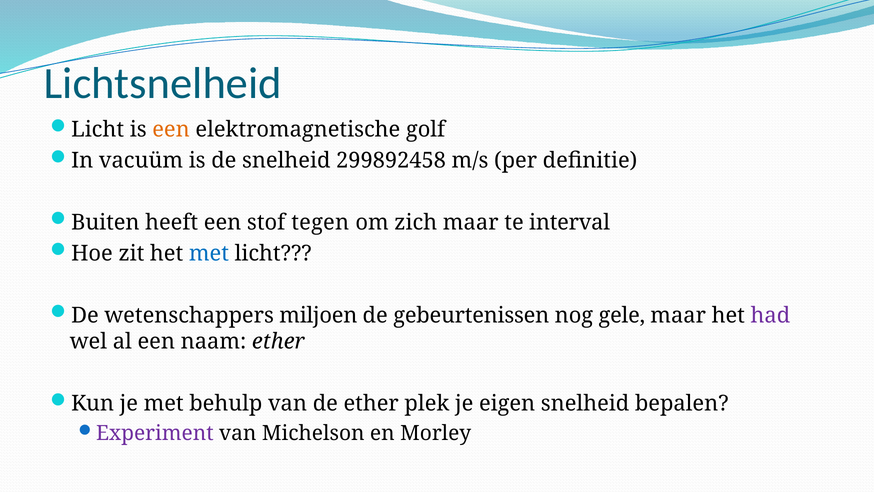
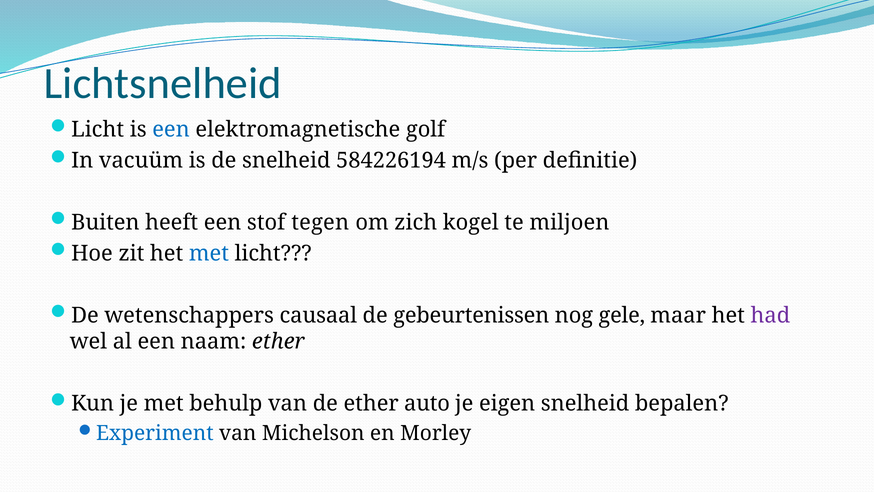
een at (171, 129) colour: orange -> blue
299892458: 299892458 -> 584226194
zich maar: maar -> kogel
interval: interval -> miljoen
miljoen: miljoen -> causaal
plek: plek -> auto
Experiment colour: purple -> blue
